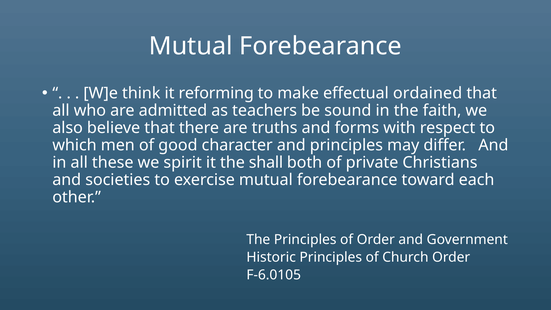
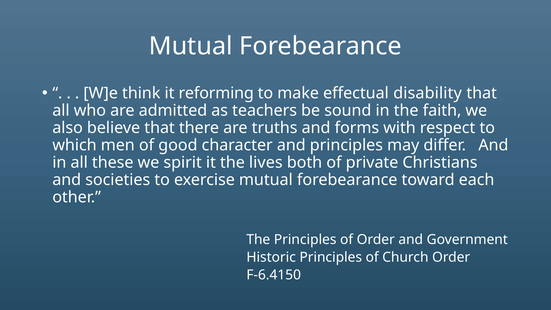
ordained: ordained -> disability
shall: shall -> lives
F-6.0105: F-6.0105 -> F-6.4150
